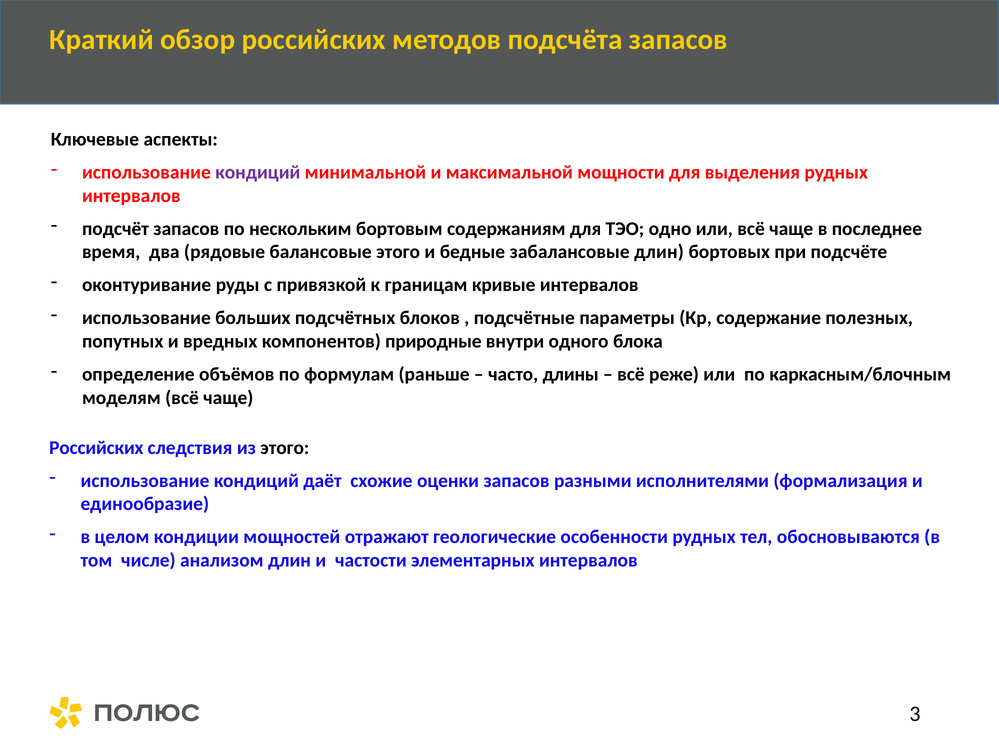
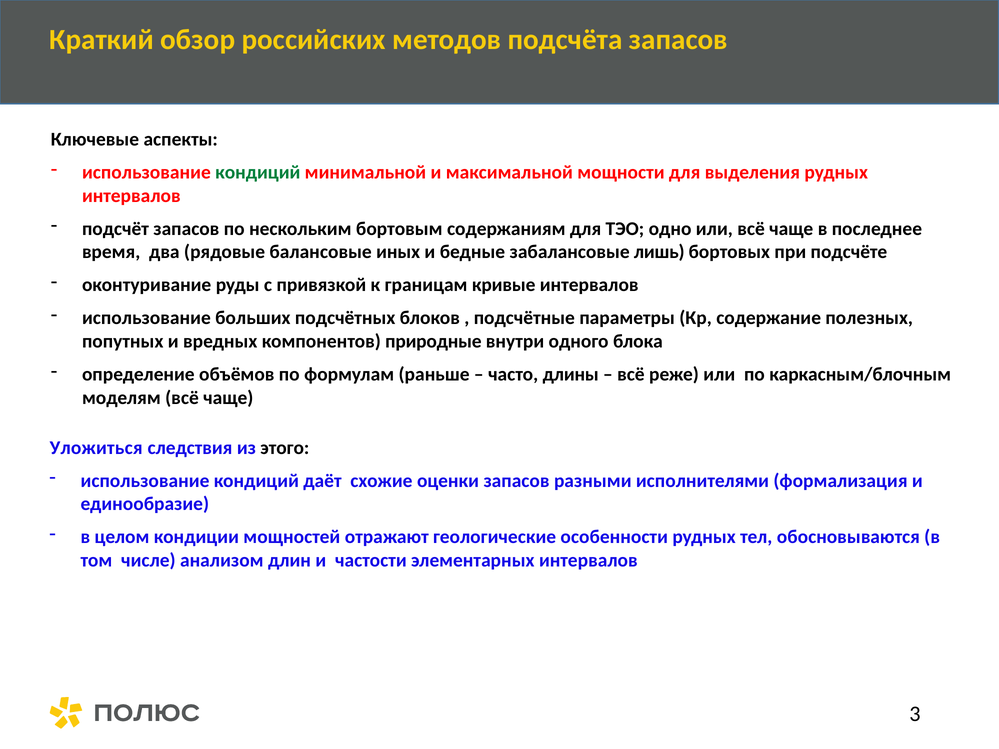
кондиций at (258, 172) colour: purple -> green
балансовые этого: этого -> иных
забалансовые длин: длин -> лишь
Российских at (96, 448): Российских -> Уложиться
